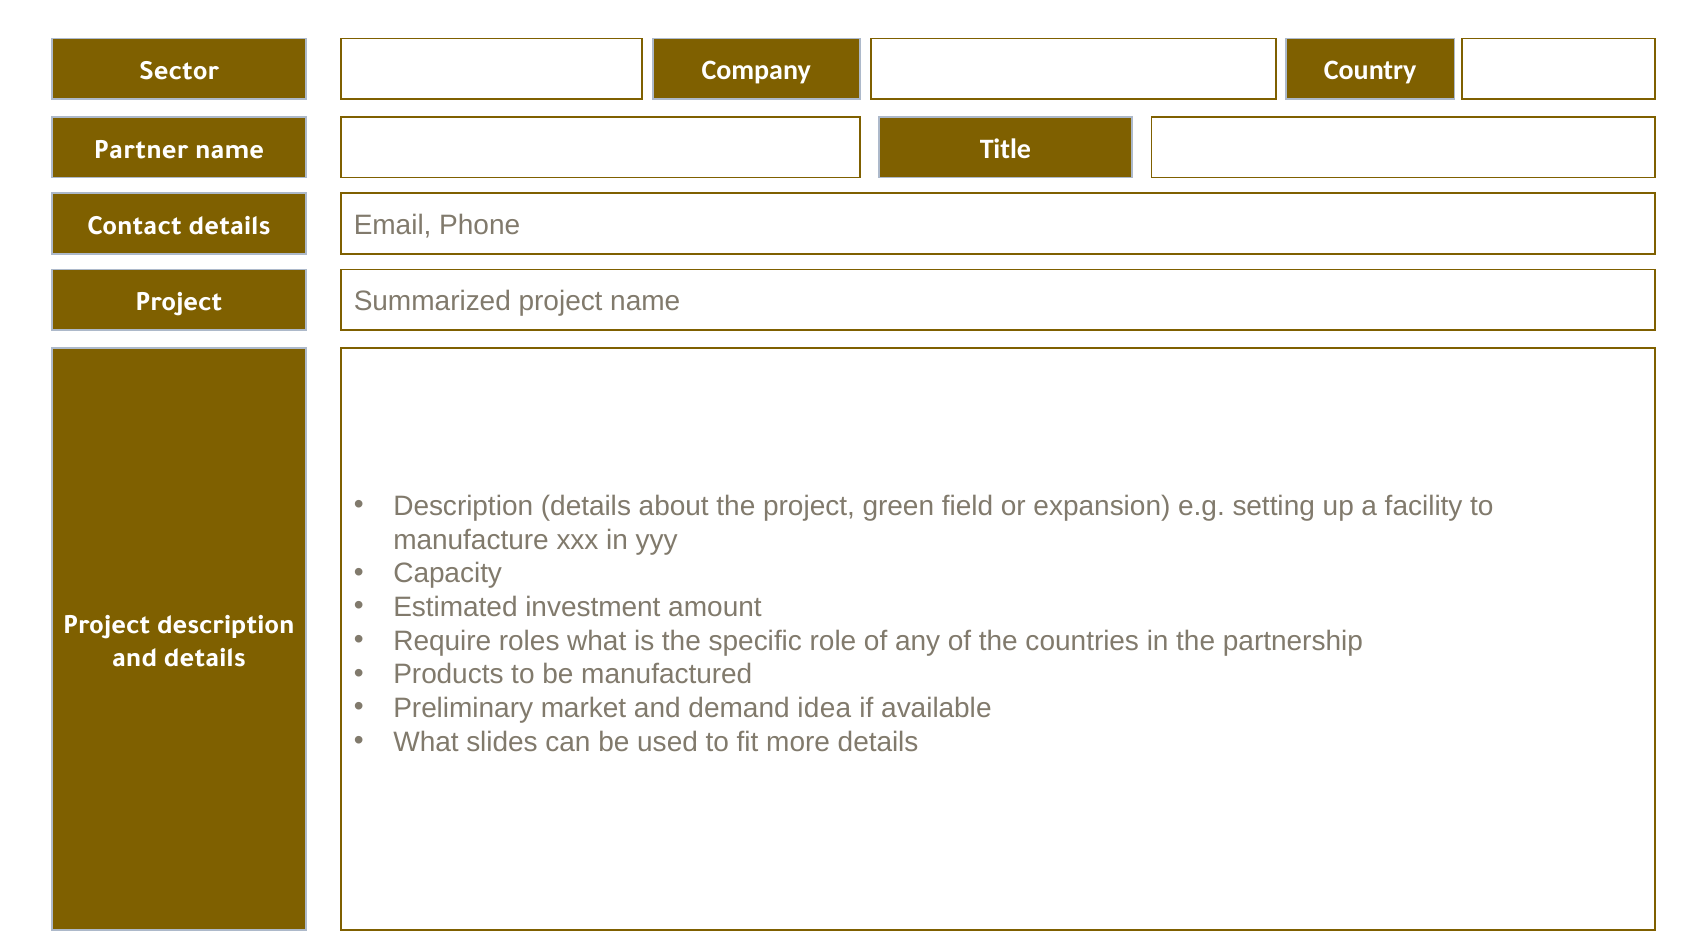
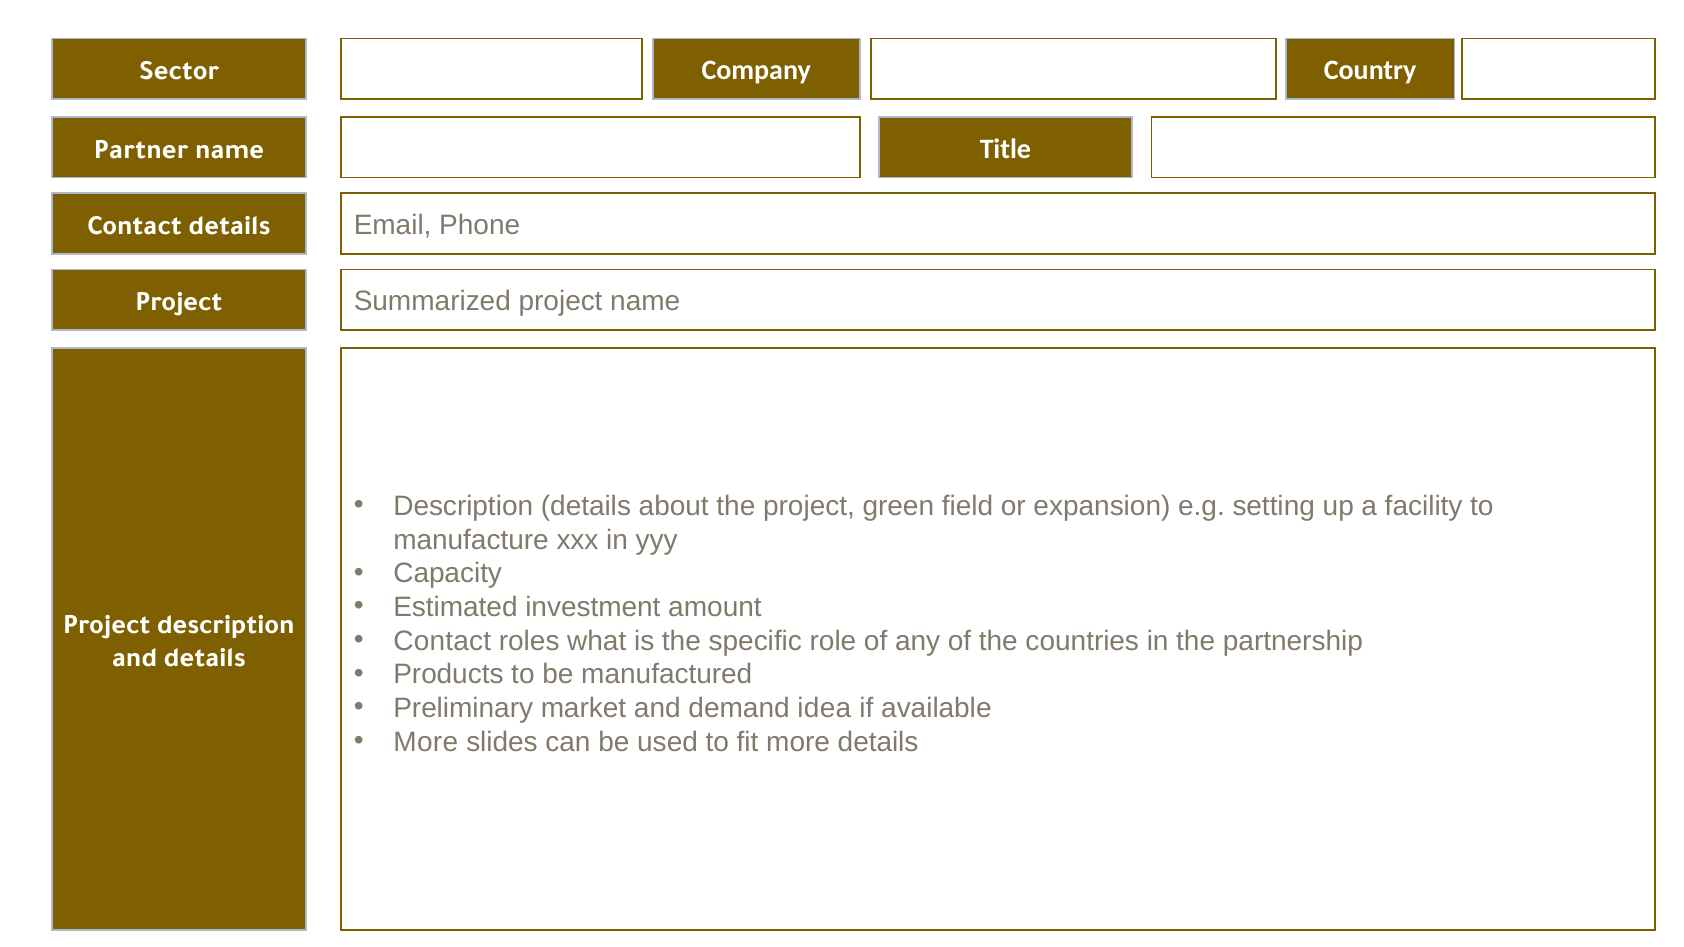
Require at (442, 641): Require -> Contact
What at (426, 742): What -> More
